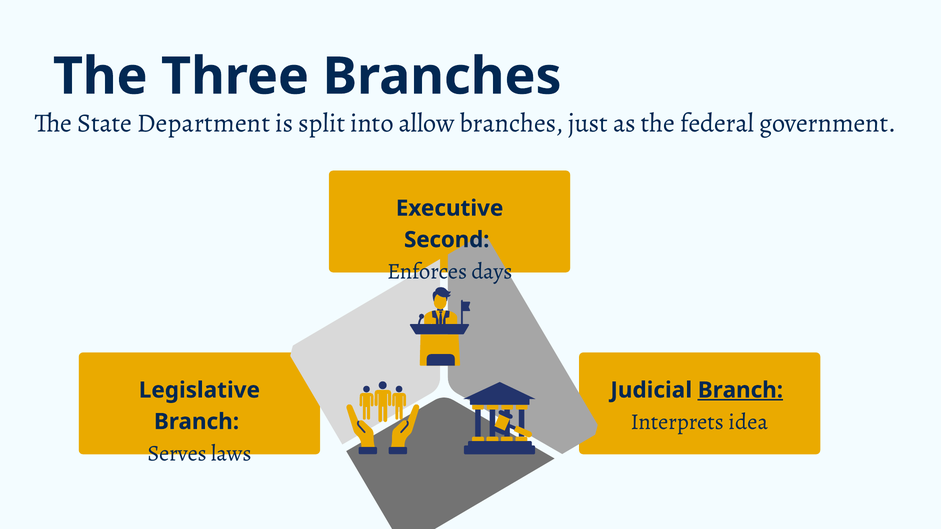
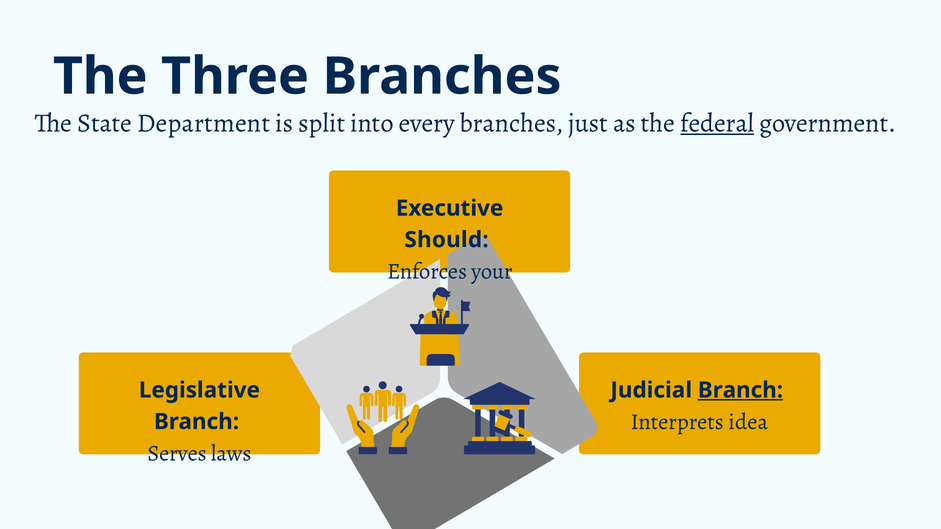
allow: allow -> every
federal underline: none -> present
Second: Second -> Should
days: days -> your
